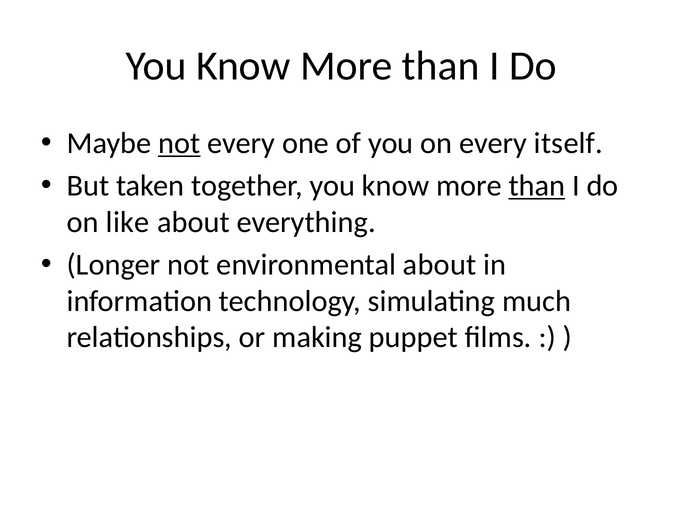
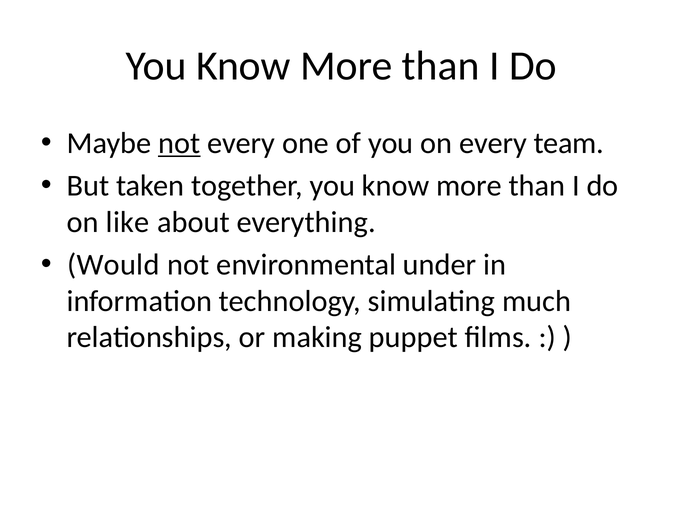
itself: itself -> team
than at (537, 186) underline: present -> none
Longer: Longer -> Would
environmental about: about -> under
